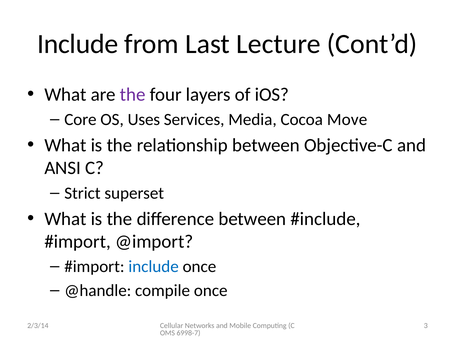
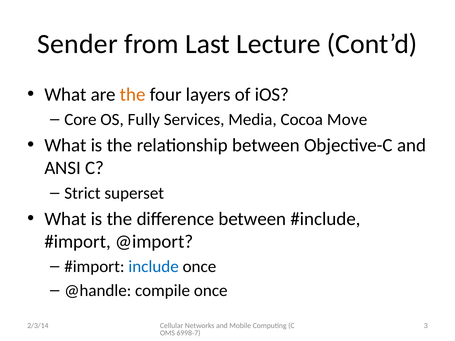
Include at (78, 44): Include -> Sender
the at (133, 95) colour: purple -> orange
Uses: Uses -> Fully
